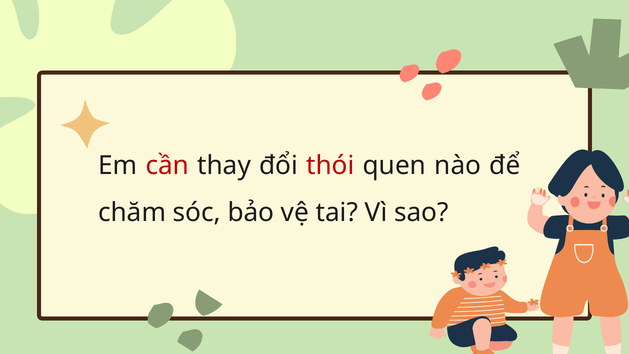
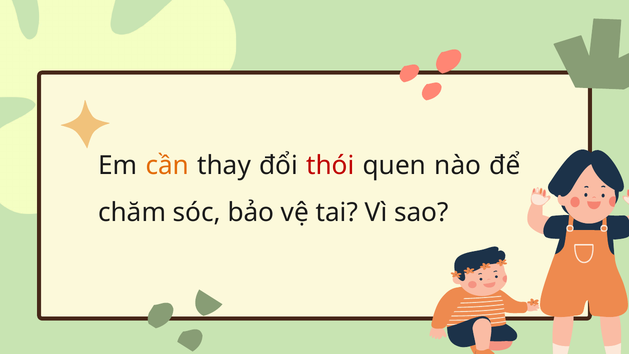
cần colour: red -> orange
